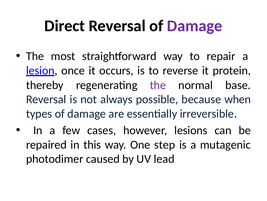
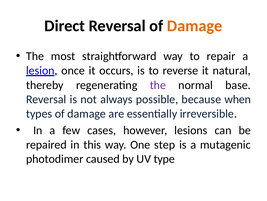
Damage at (195, 26) colour: purple -> orange
protein: protein -> natural
lead: lead -> type
